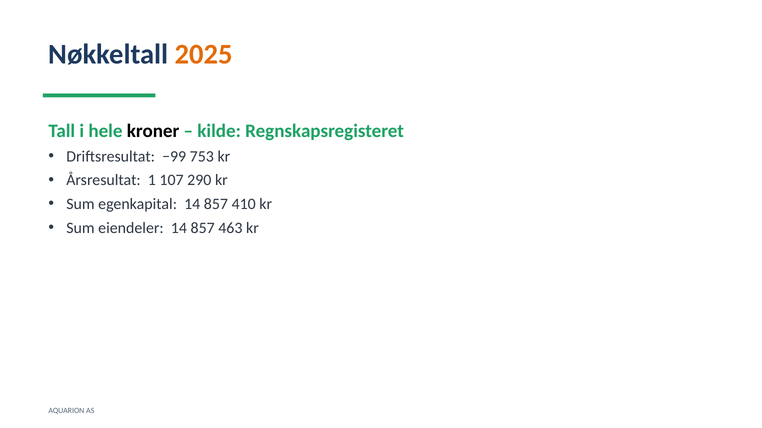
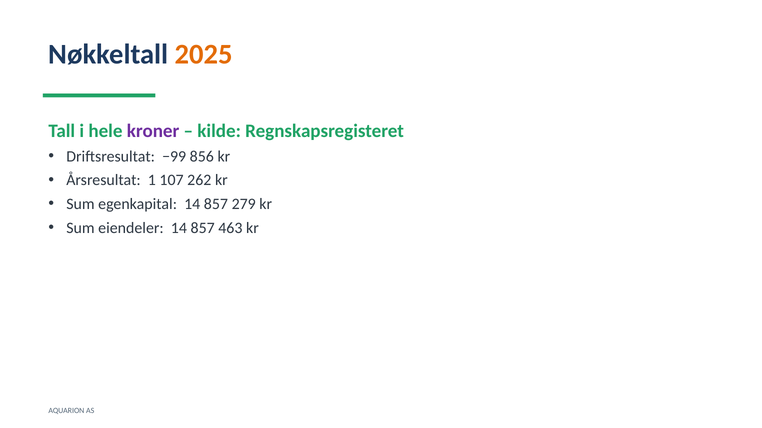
kroner colour: black -> purple
753: 753 -> 856
290: 290 -> 262
410: 410 -> 279
